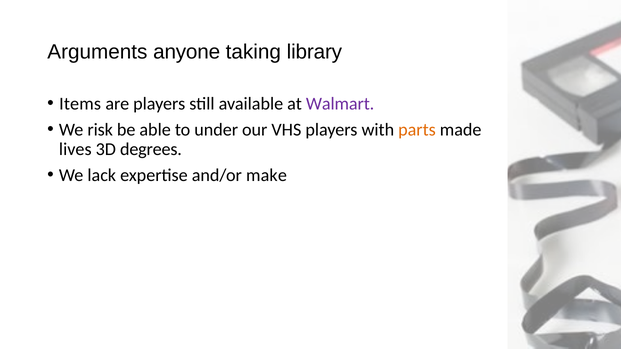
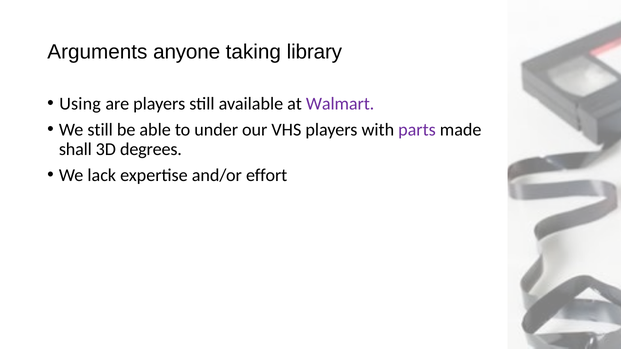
Items: Items -> Using
We risk: risk -> still
parts colour: orange -> purple
lives: lives -> shall
make: make -> effort
